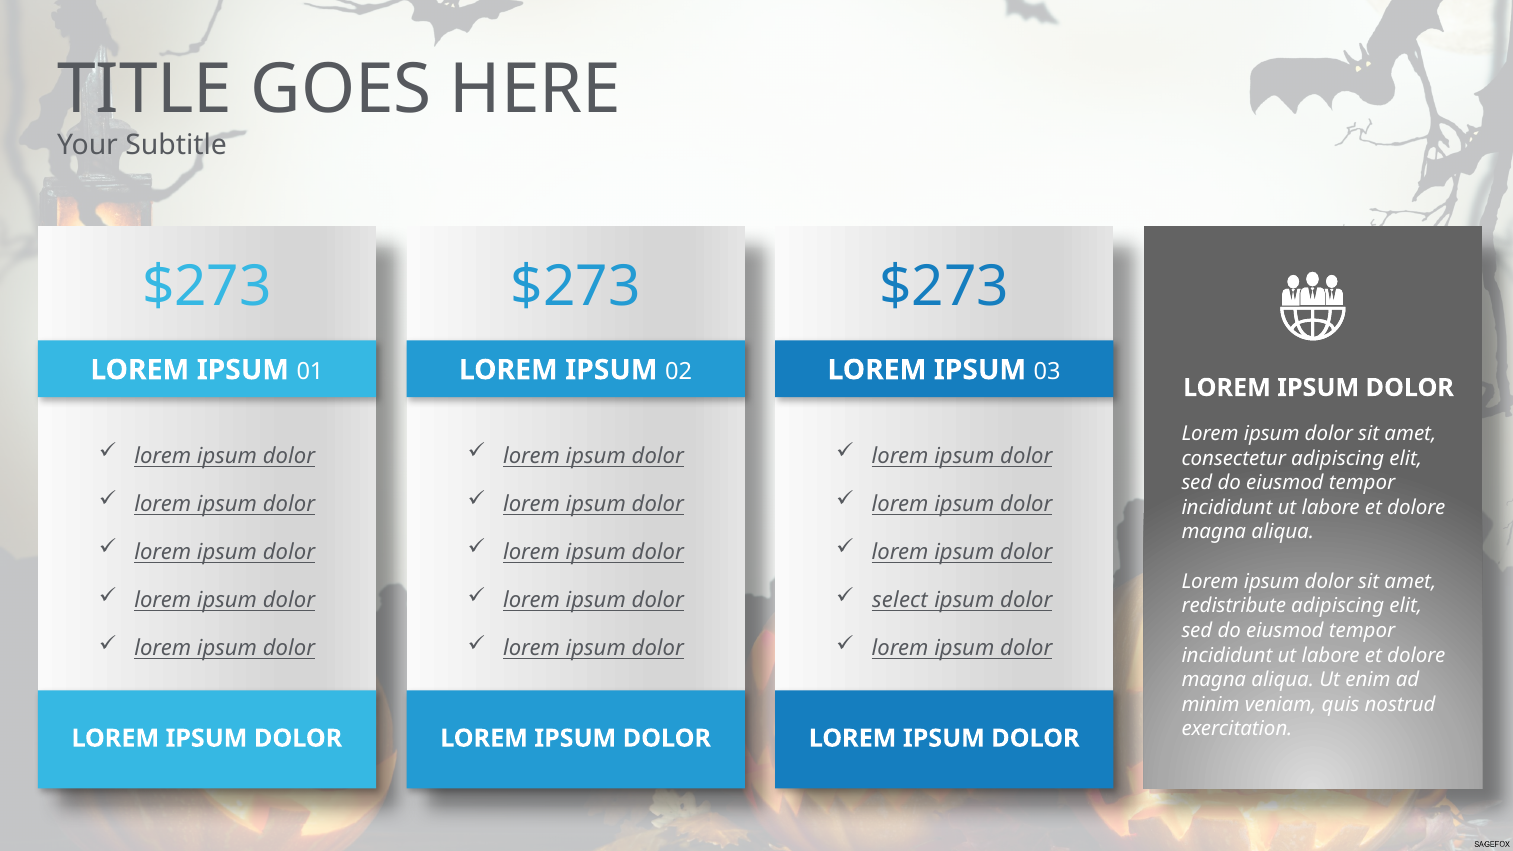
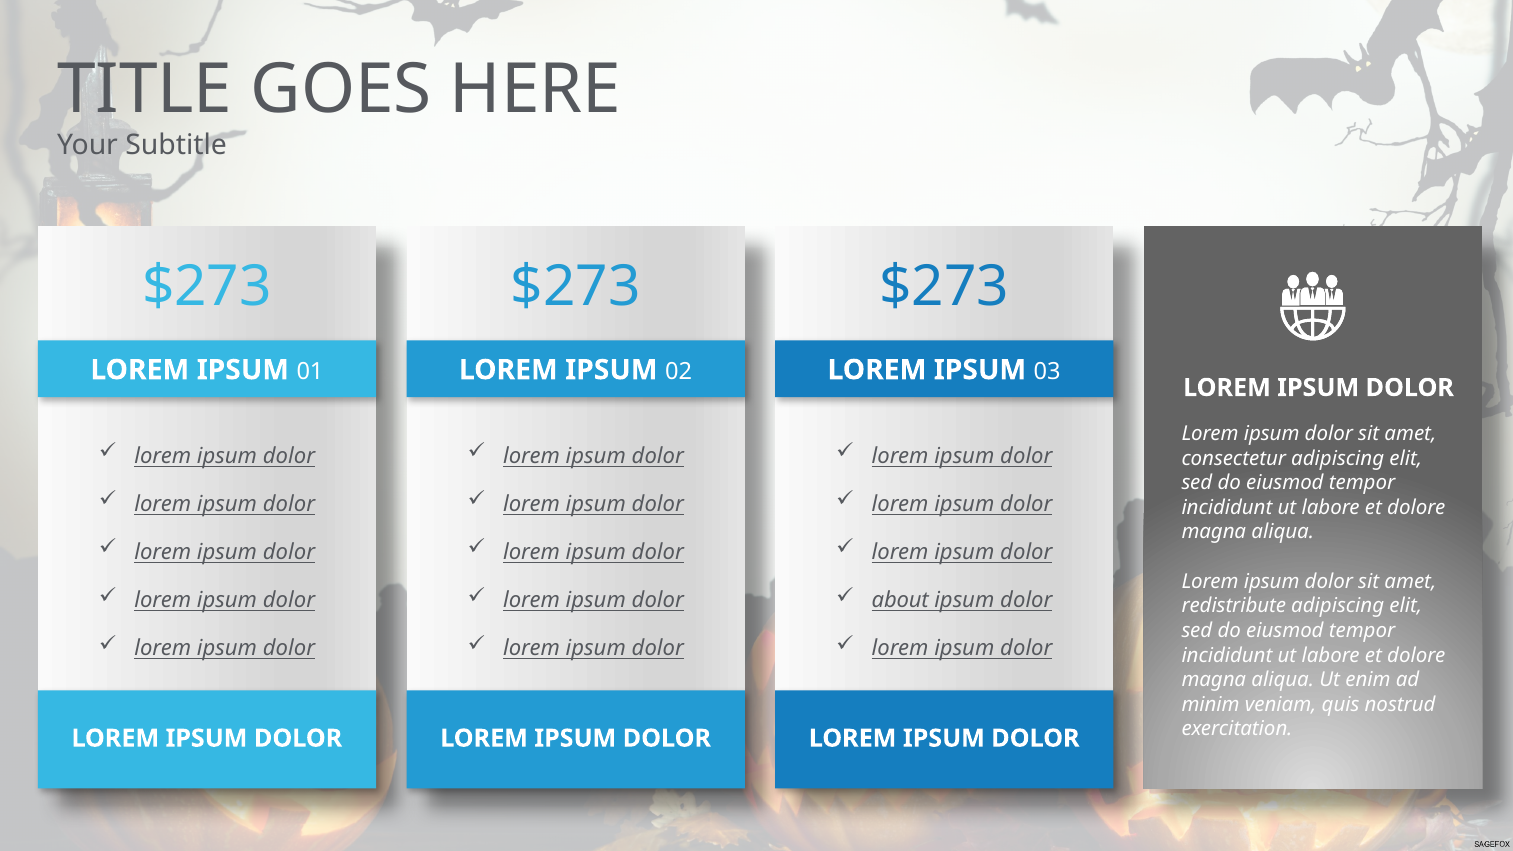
select: select -> about
